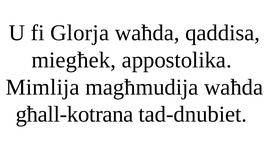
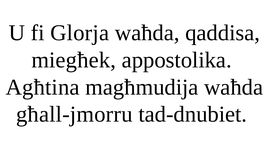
Mimlija: Mimlija -> Agħtina
għall-kotrana: għall-kotrana -> għall-jmorru
